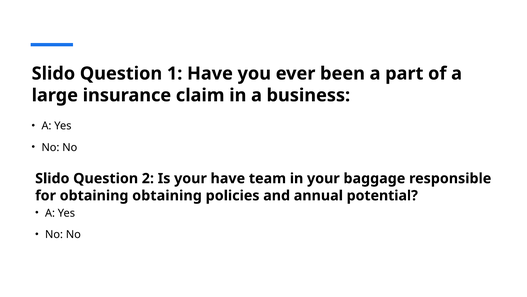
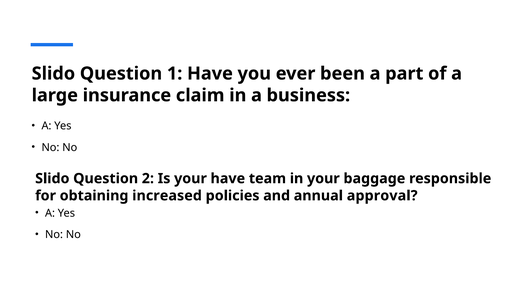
obtaining obtaining: obtaining -> increased
potential: potential -> approval
